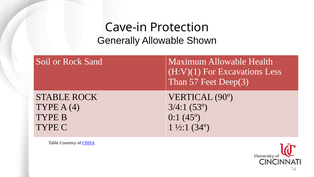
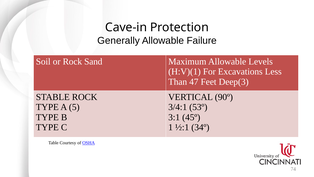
Shown: Shown -> Failure
Health: Health -> Levels
57: 57 -> 47
4: 4 -> 5
0:1: 0:1 -> 3:1
